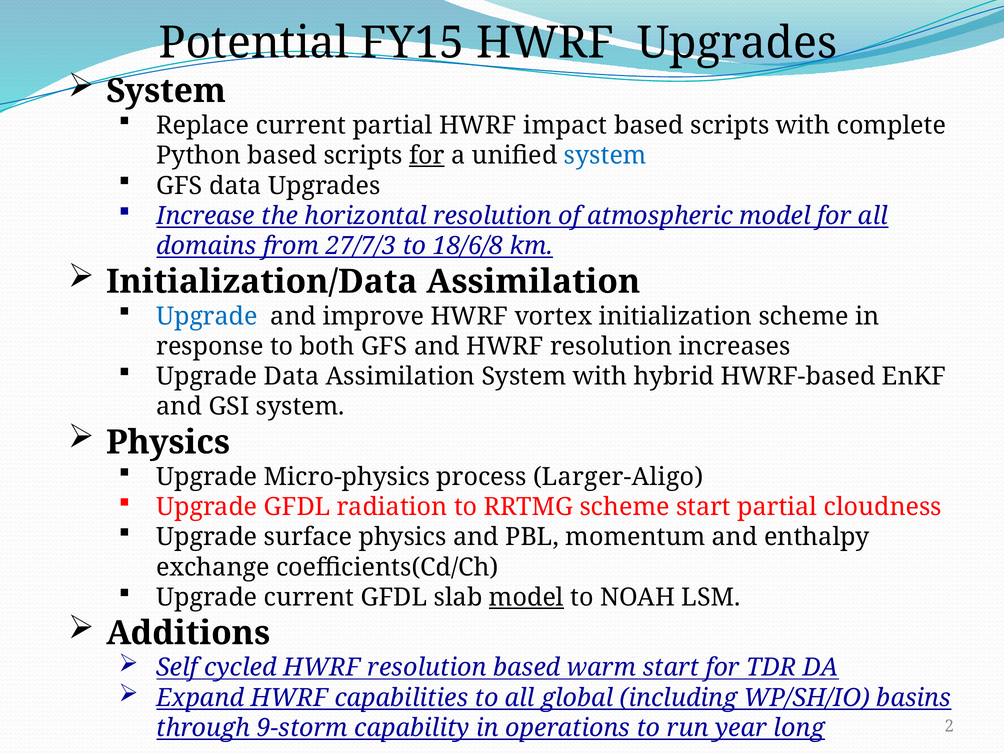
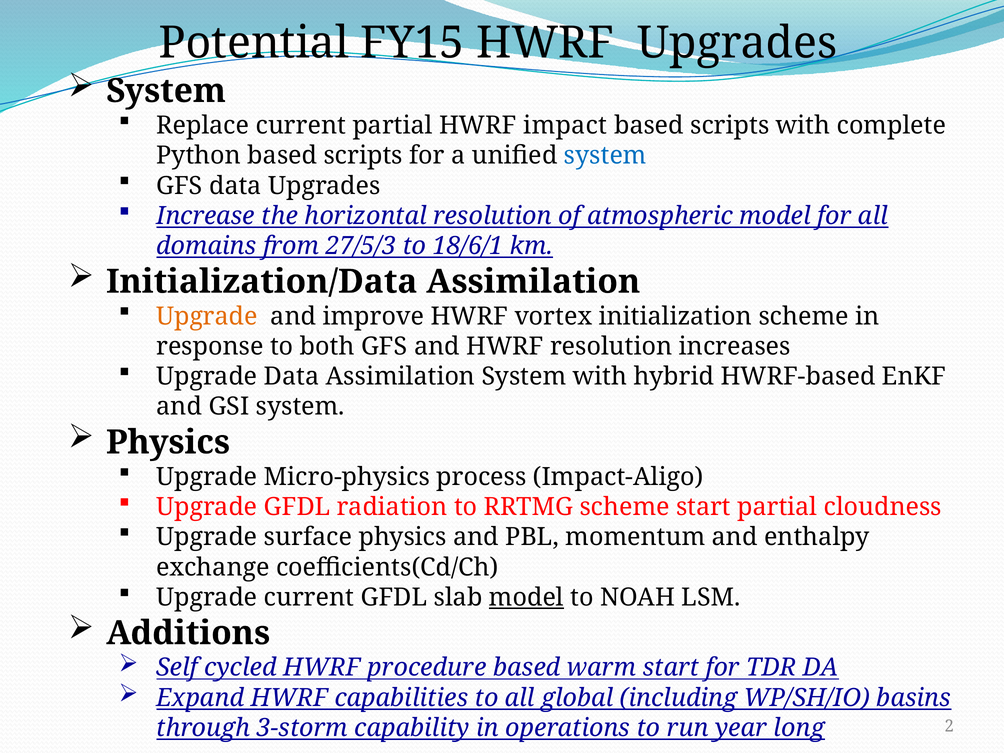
for at (427, 156) underline: present -> none
27/7/3: 27/7/3 -> 27/5/3
18/6/8: 18/6/8 -> 18/6/1
Upgrade at (207, 316) colour: blue -> orange
Larger-Aligo: Larger-Aligo -> Impact-Aligo
cycled HWRF resolution: resolution -> procedure
9-storm: 9-storm -> 3-storm
